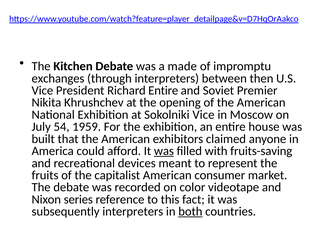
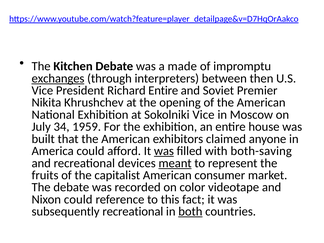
exchanges underline: none -> present
54: 54 -> 34
fruits-saving: fruits-saving -> both-saving
meant underline: none -> present
Nixon series: series -> could
subsequently interpreters: interpreters -> recreational
